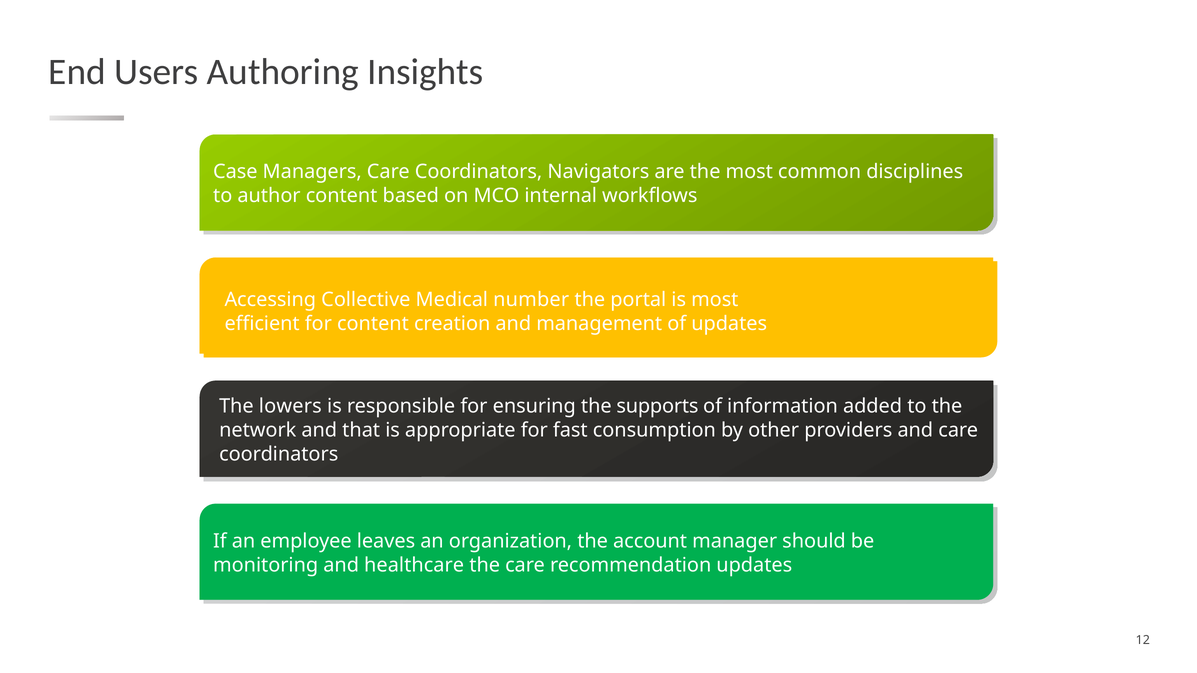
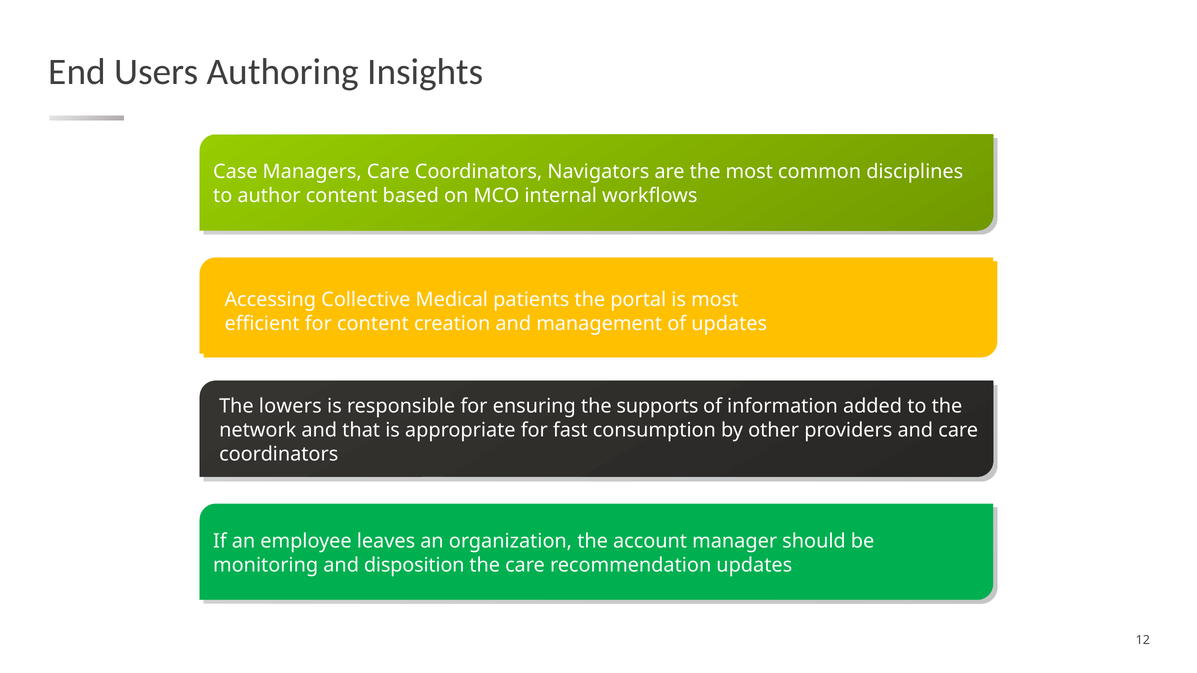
number: number -> patients
healthcare: healthcare -> disposition
